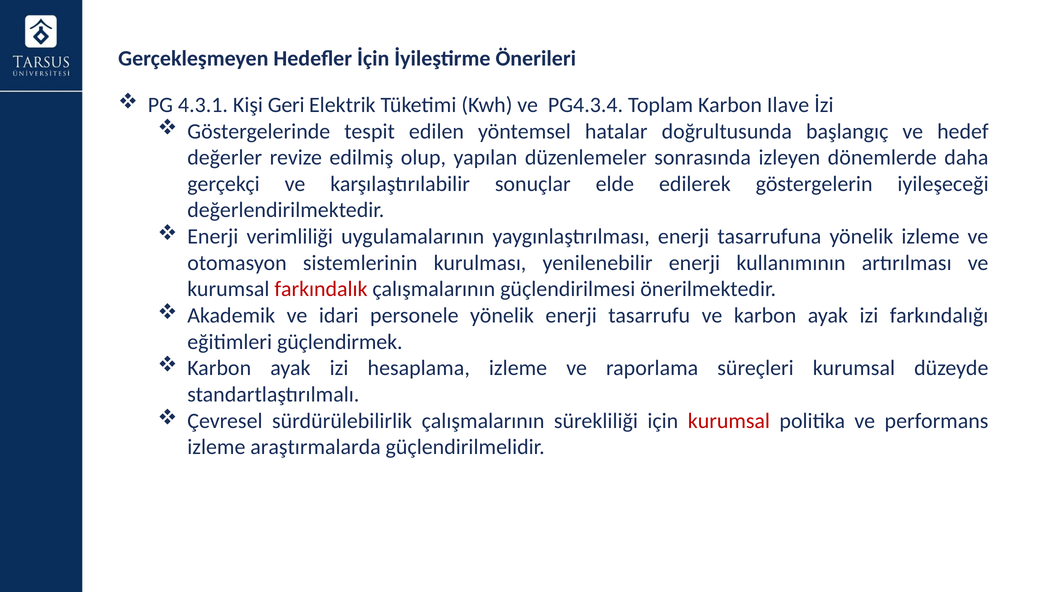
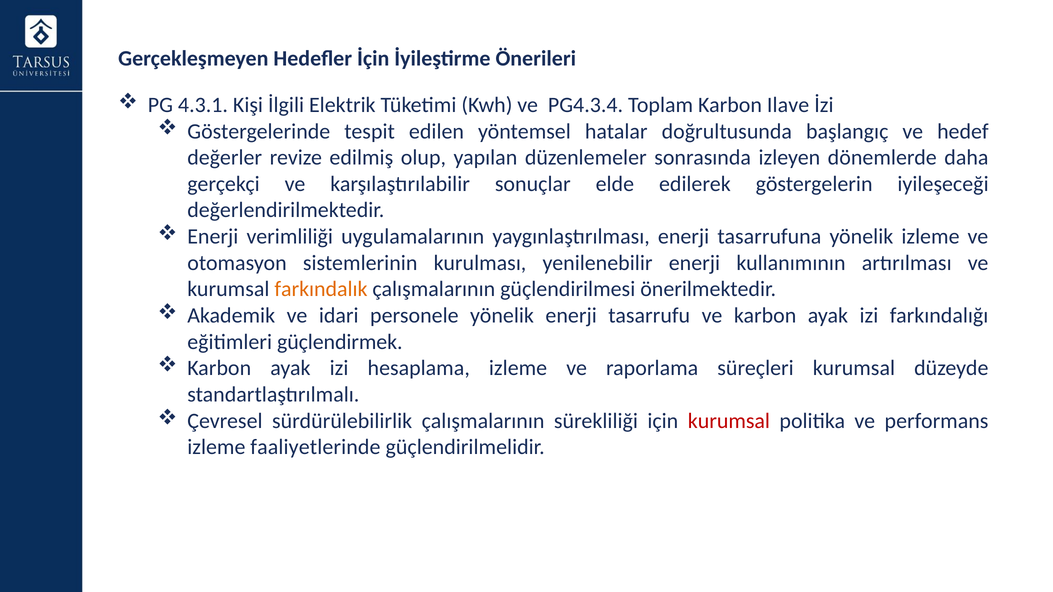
Geri: Geri -> İlgili
farkındalık colour: red -> orange
araştırmalarda: araştırmalarda -> faaliyetlerinde
